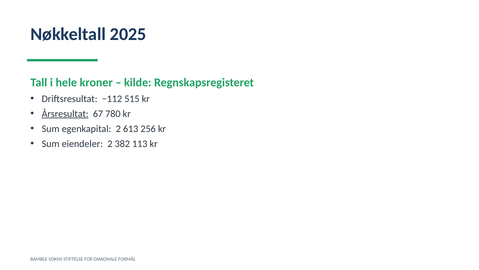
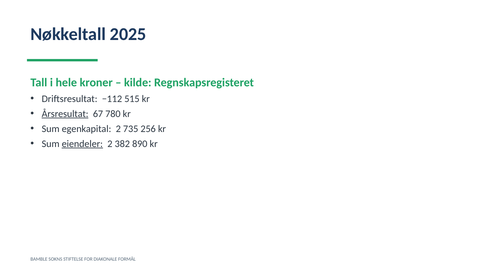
613: 613 -> 735
eiendeler underline: none -> present
113: 113 -> 890
